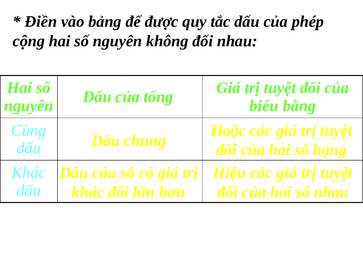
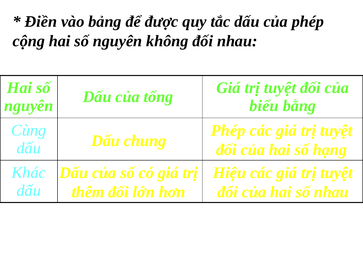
Hoặc at (228, 131): Hoặc -> Phép
khác at (88, 192): khác -> thêm
